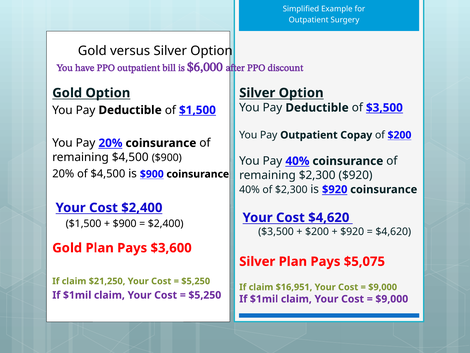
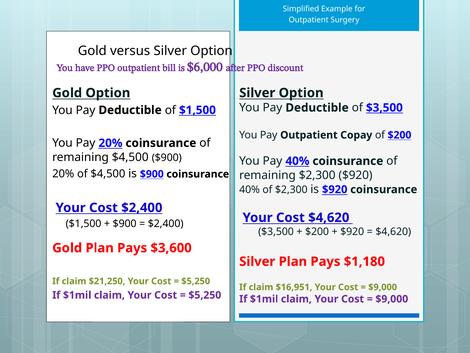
$5,075: $5,075 -> $1,180
